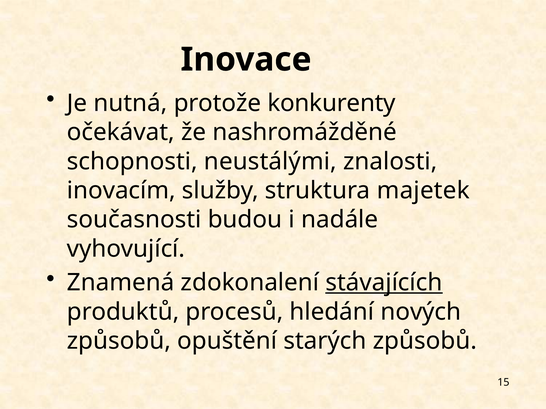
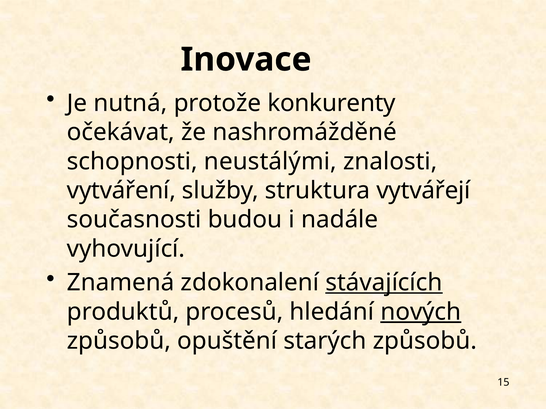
inovacím: inovacím -> vytváření
majetek: majetek -> vytvářejí
nových underline: none -> present
